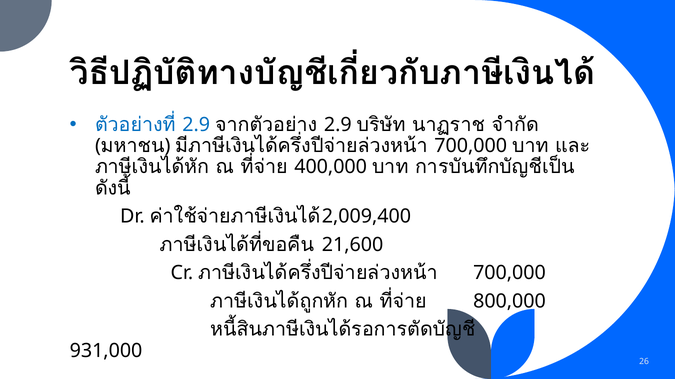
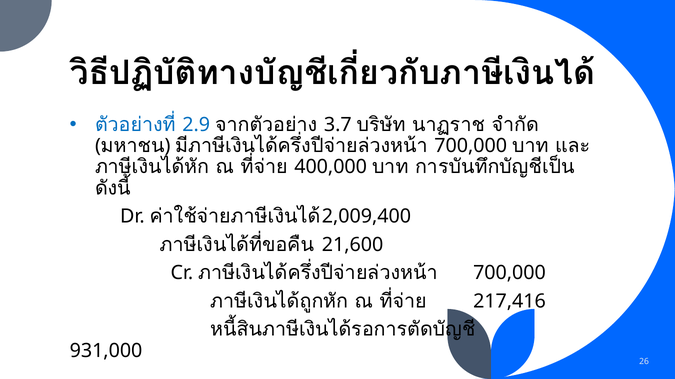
2.9 at (338, 125): 2.9 -> 3.7
800,000: 800,000 -> 217,416
